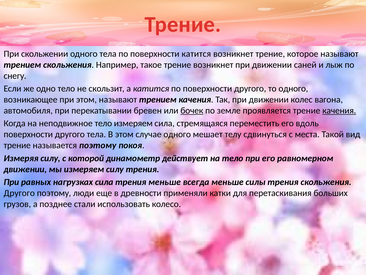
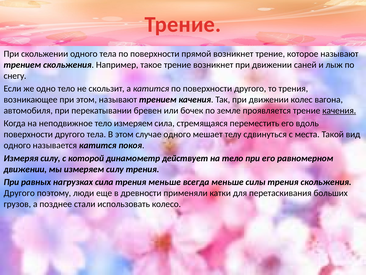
поверхности катится: катится -> прямой
то одного: одного -> трения
бочек underline: present -> none
трение at (17, 145): трение -> одного
называется поэтому: поэтому -> катится
